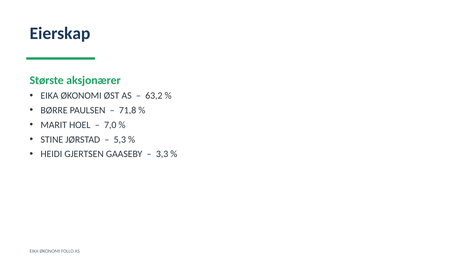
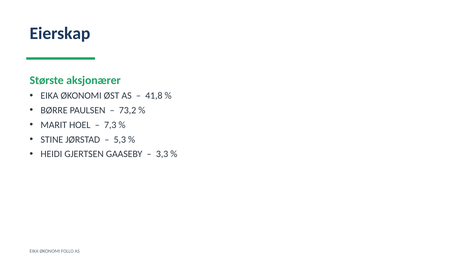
63,2: 63,2 -> 41,8
71,8: 71,8 -> 73,2
7,0: 7,0 -> 7,3
